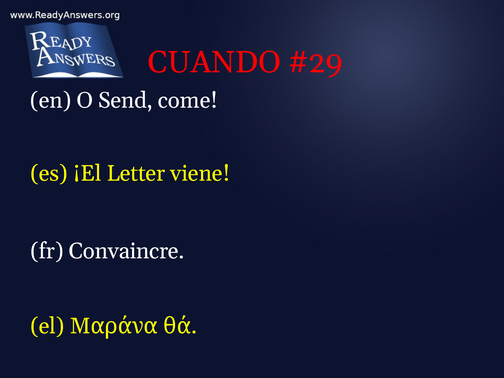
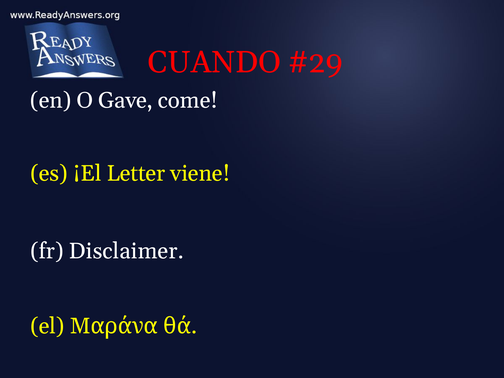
Send: Send -> Gave
Convaincre: Convaincre -> Disclaimer
